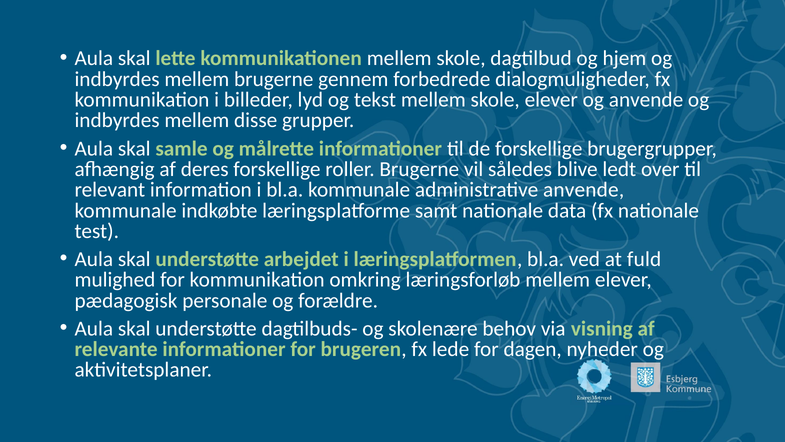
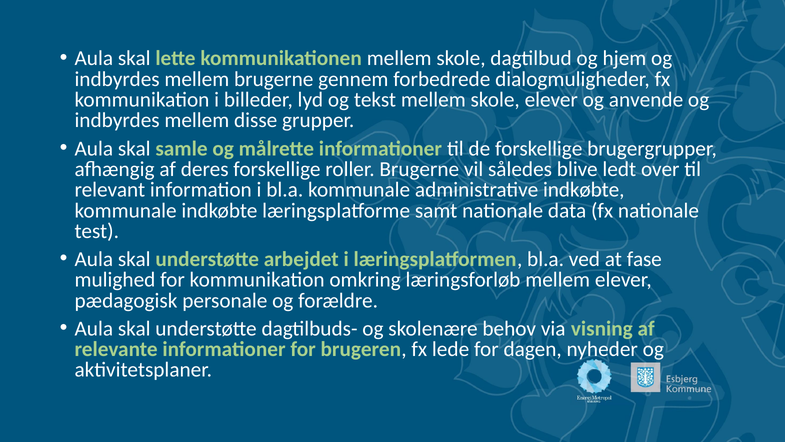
administrative anvende: anvende -> indkøbte
fuld: fuld -> fase
